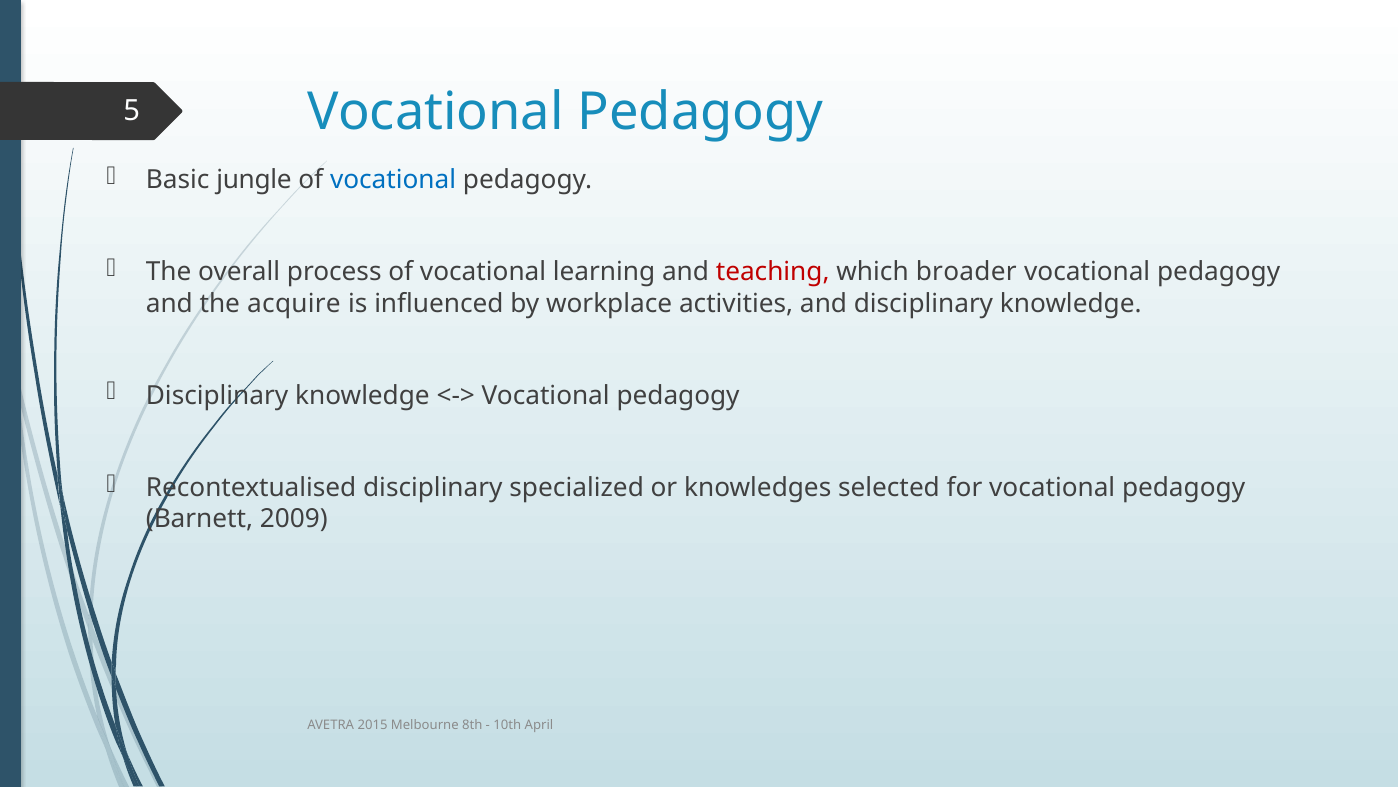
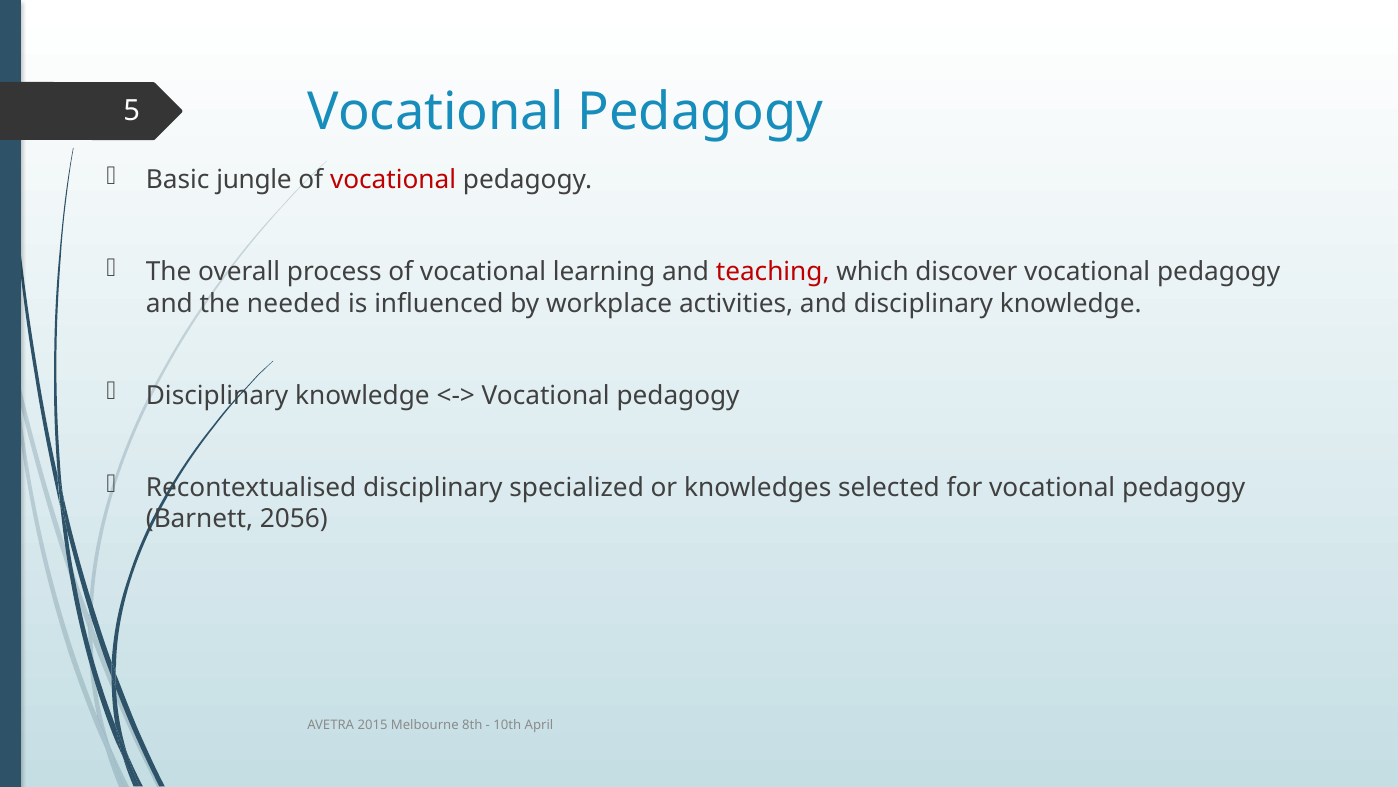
vocational at (393, 180) colour: blue -> red
broader: broader -> discover
acquire: acquire -> needed
2009: 2009 -> 2056
